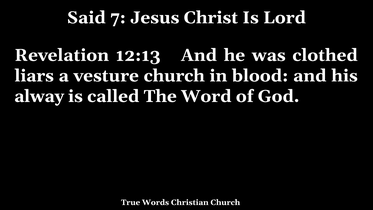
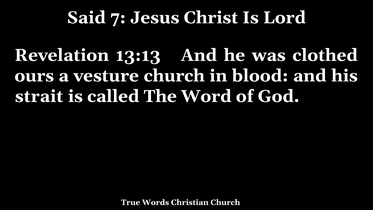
12:13: 12:13 -> 13:13
liars: liars -> ours
alway: alway -> strait
